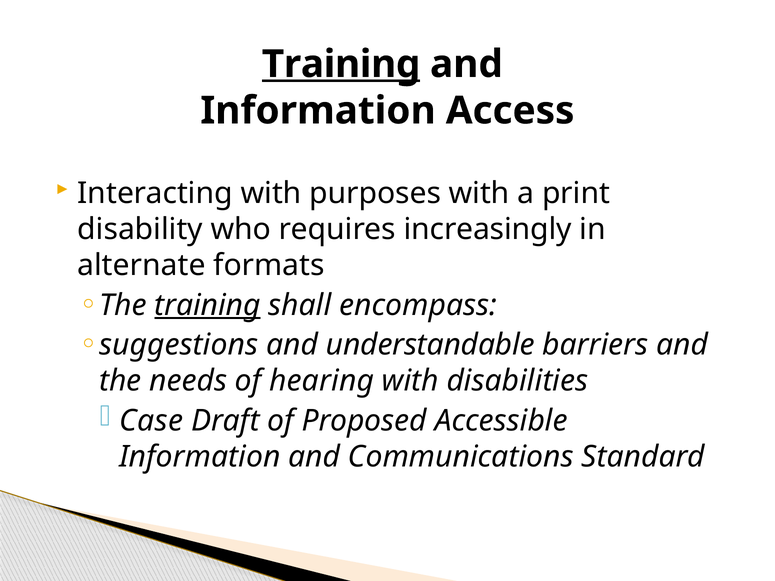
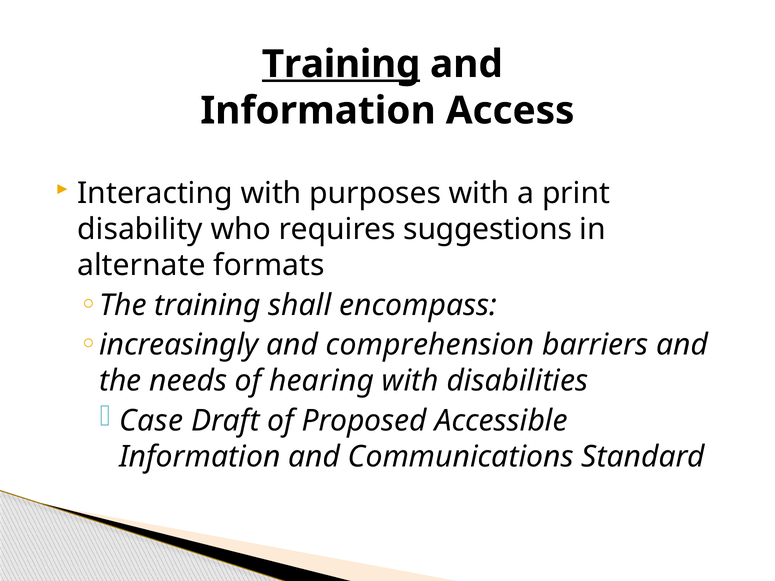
increasingly: increasingly -> suggestions
training at (208, 305) underline: present -> none
suggestions: suggestions -> increasingly
understandable: understandable -> comprehension
